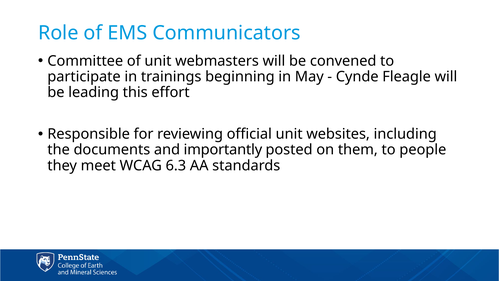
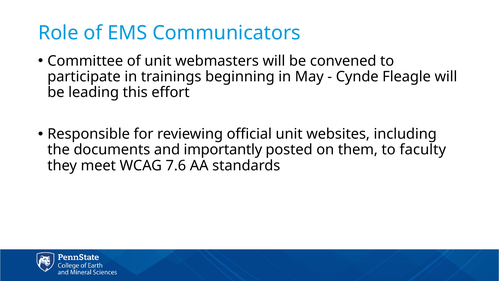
people: people -> faculty
6.3: 6.3 -> 7.6
